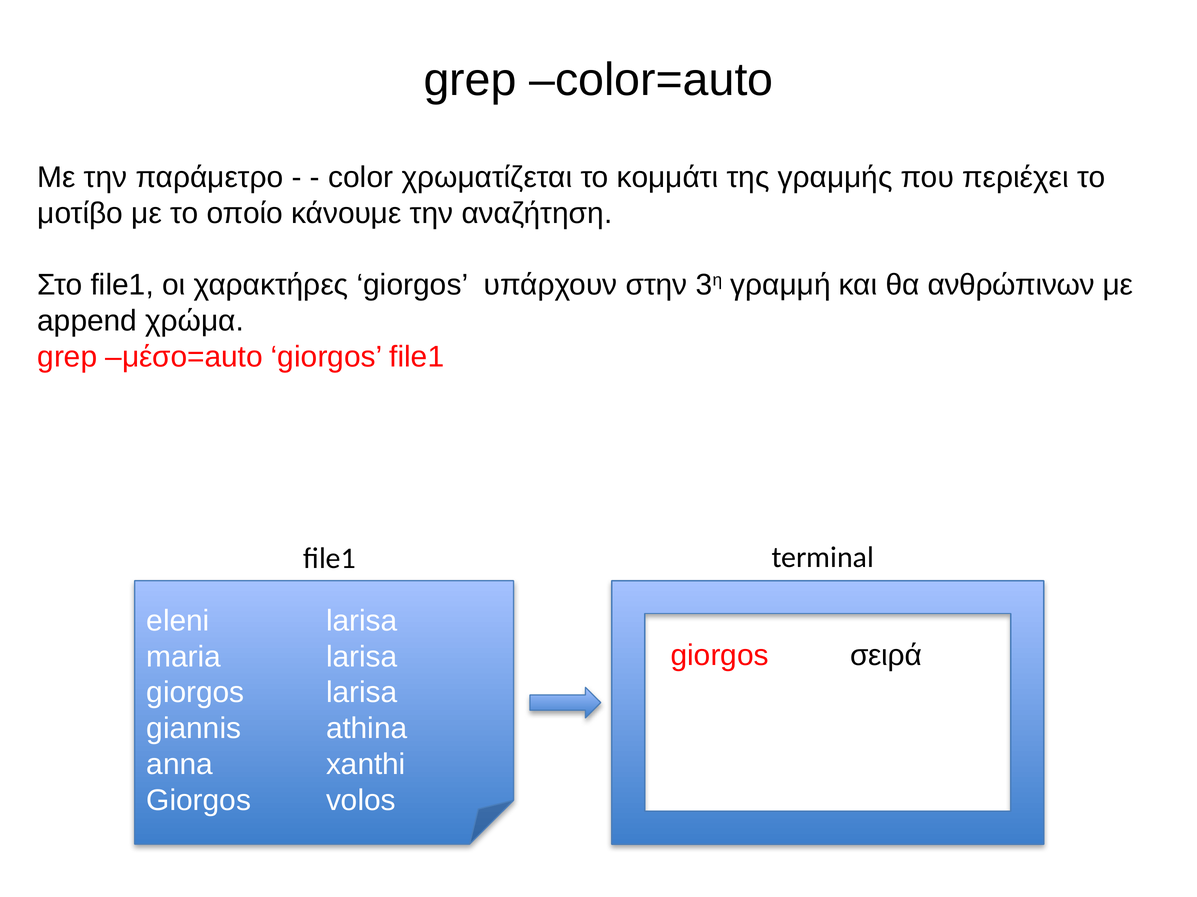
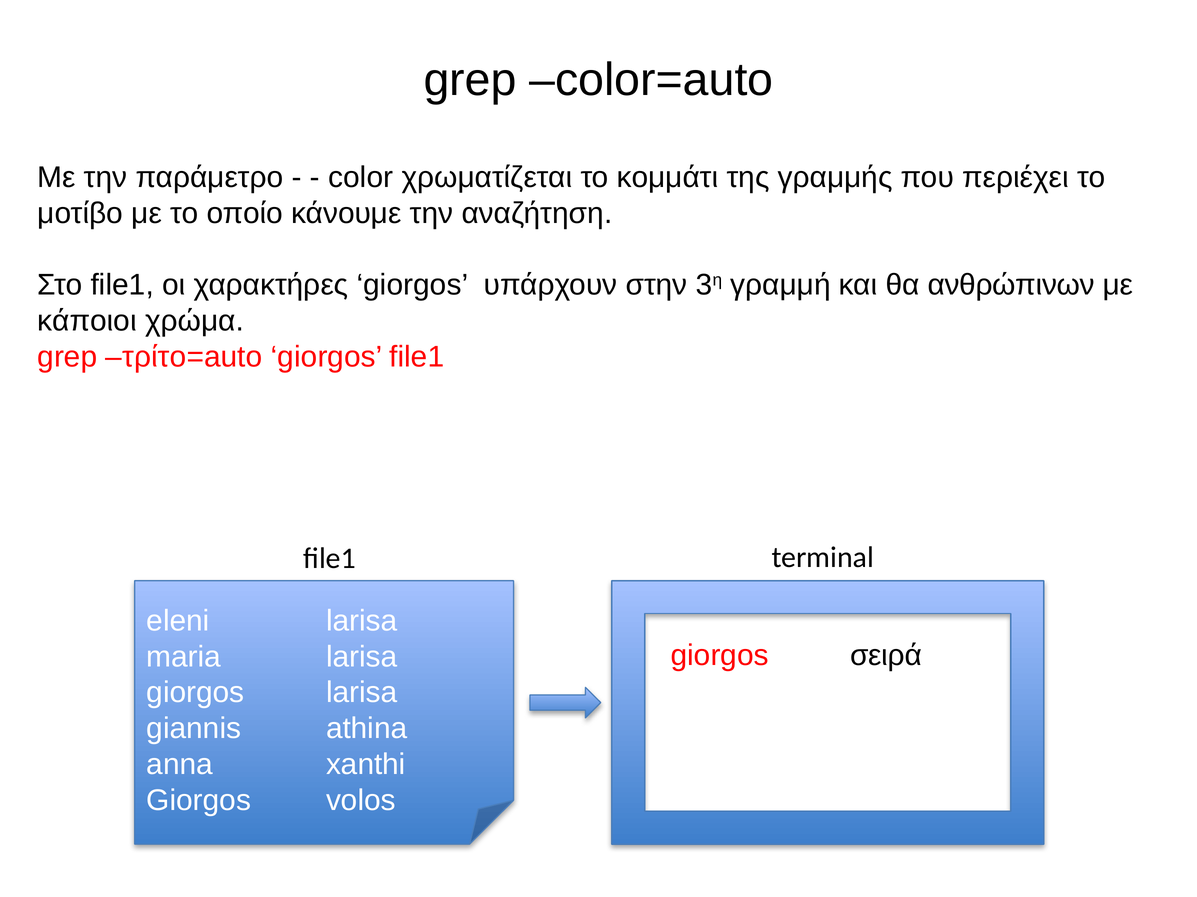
append: append -> κάποιοι
μέσο=auto: μέσο=auto -> τρίτο=auto
